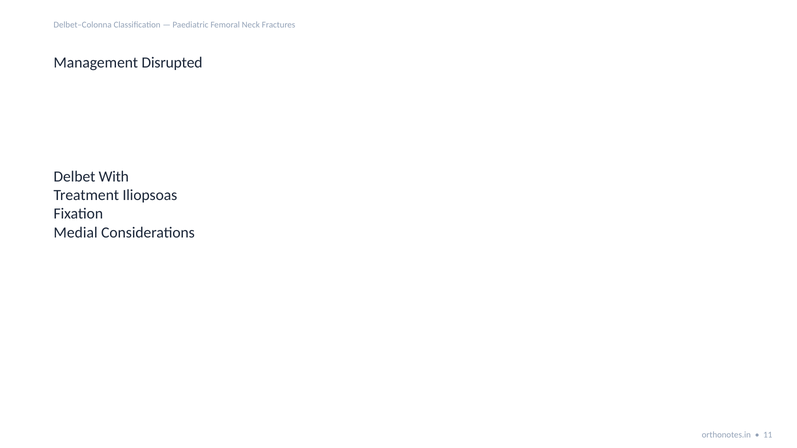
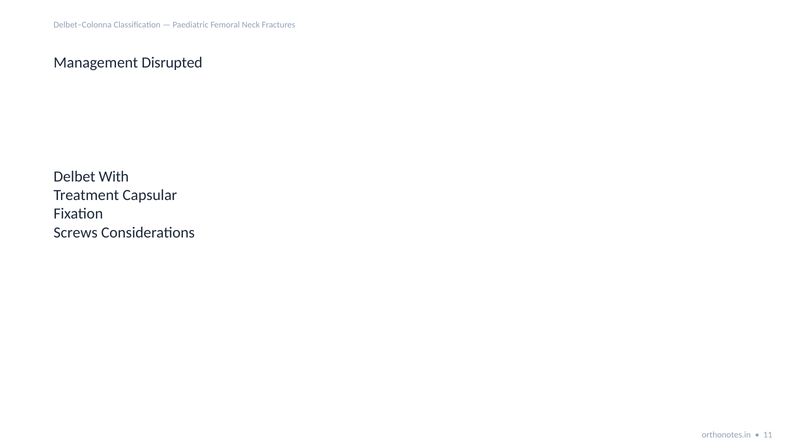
Iliopsoas: Iliopsoas -> Capsular
Medial: Medial -> Screws
